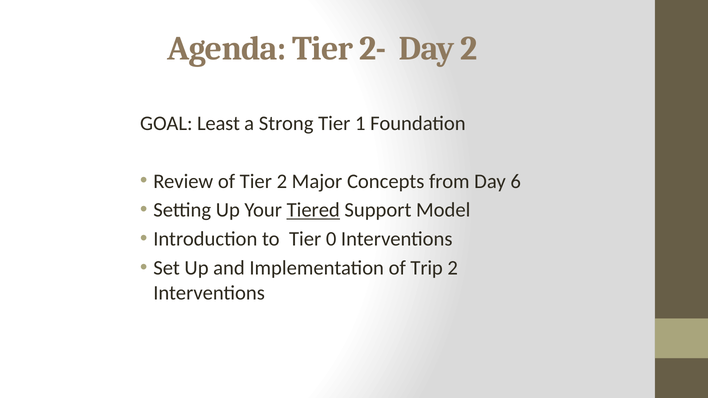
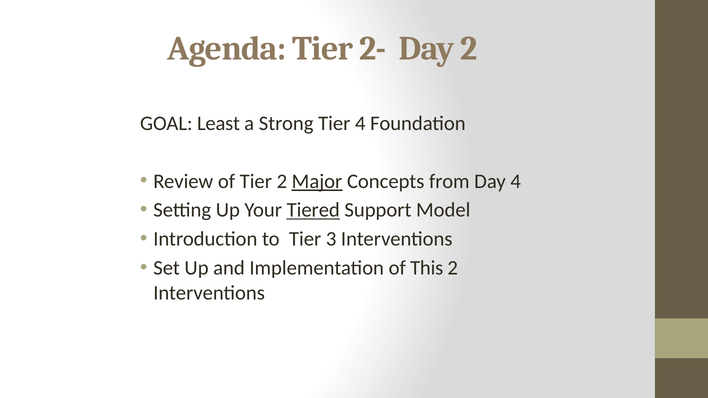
Tier 1: 1 -> 4
Major underline: none -> present
Day 6: 6 -> 4
0: 0 -> 3
Trip: Trip -> This
